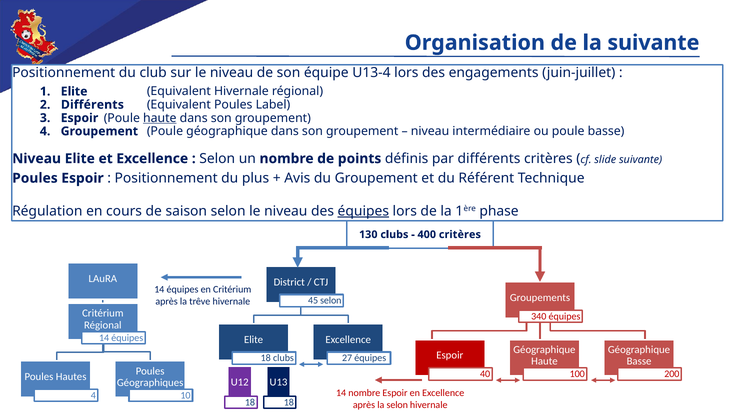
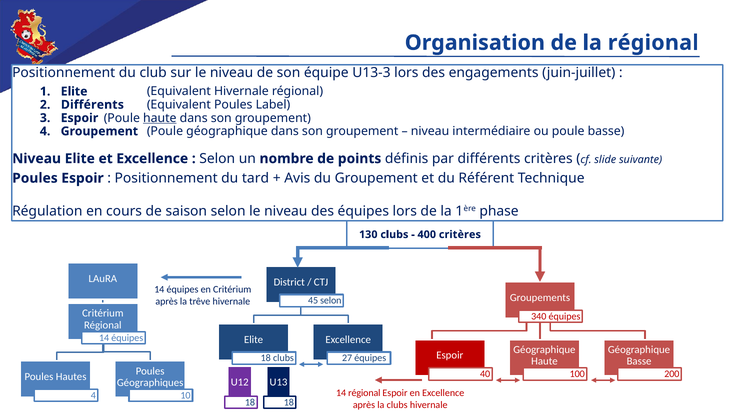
la suivante: suivante -> régional
U13-4: U13-4 -> U13-3
plus: plus -> tard
équipes at (363, 211) underline: present -> none
14 nombre: nombre -> régional
la selon: selon -> clubs
